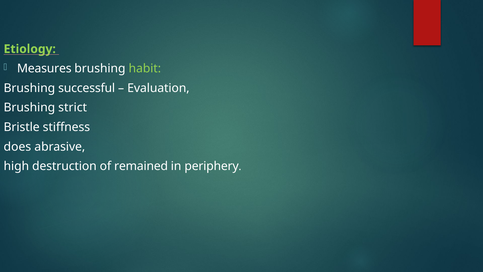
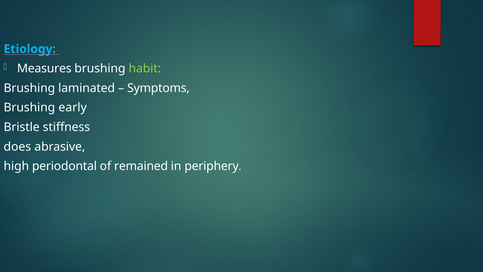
Etiology colour: light green -> light blue
successful: successful -> laminated
Evaluation: Evaluation -> Symptoms
strict: strict -> early
destruction: destruction -> periodontal
